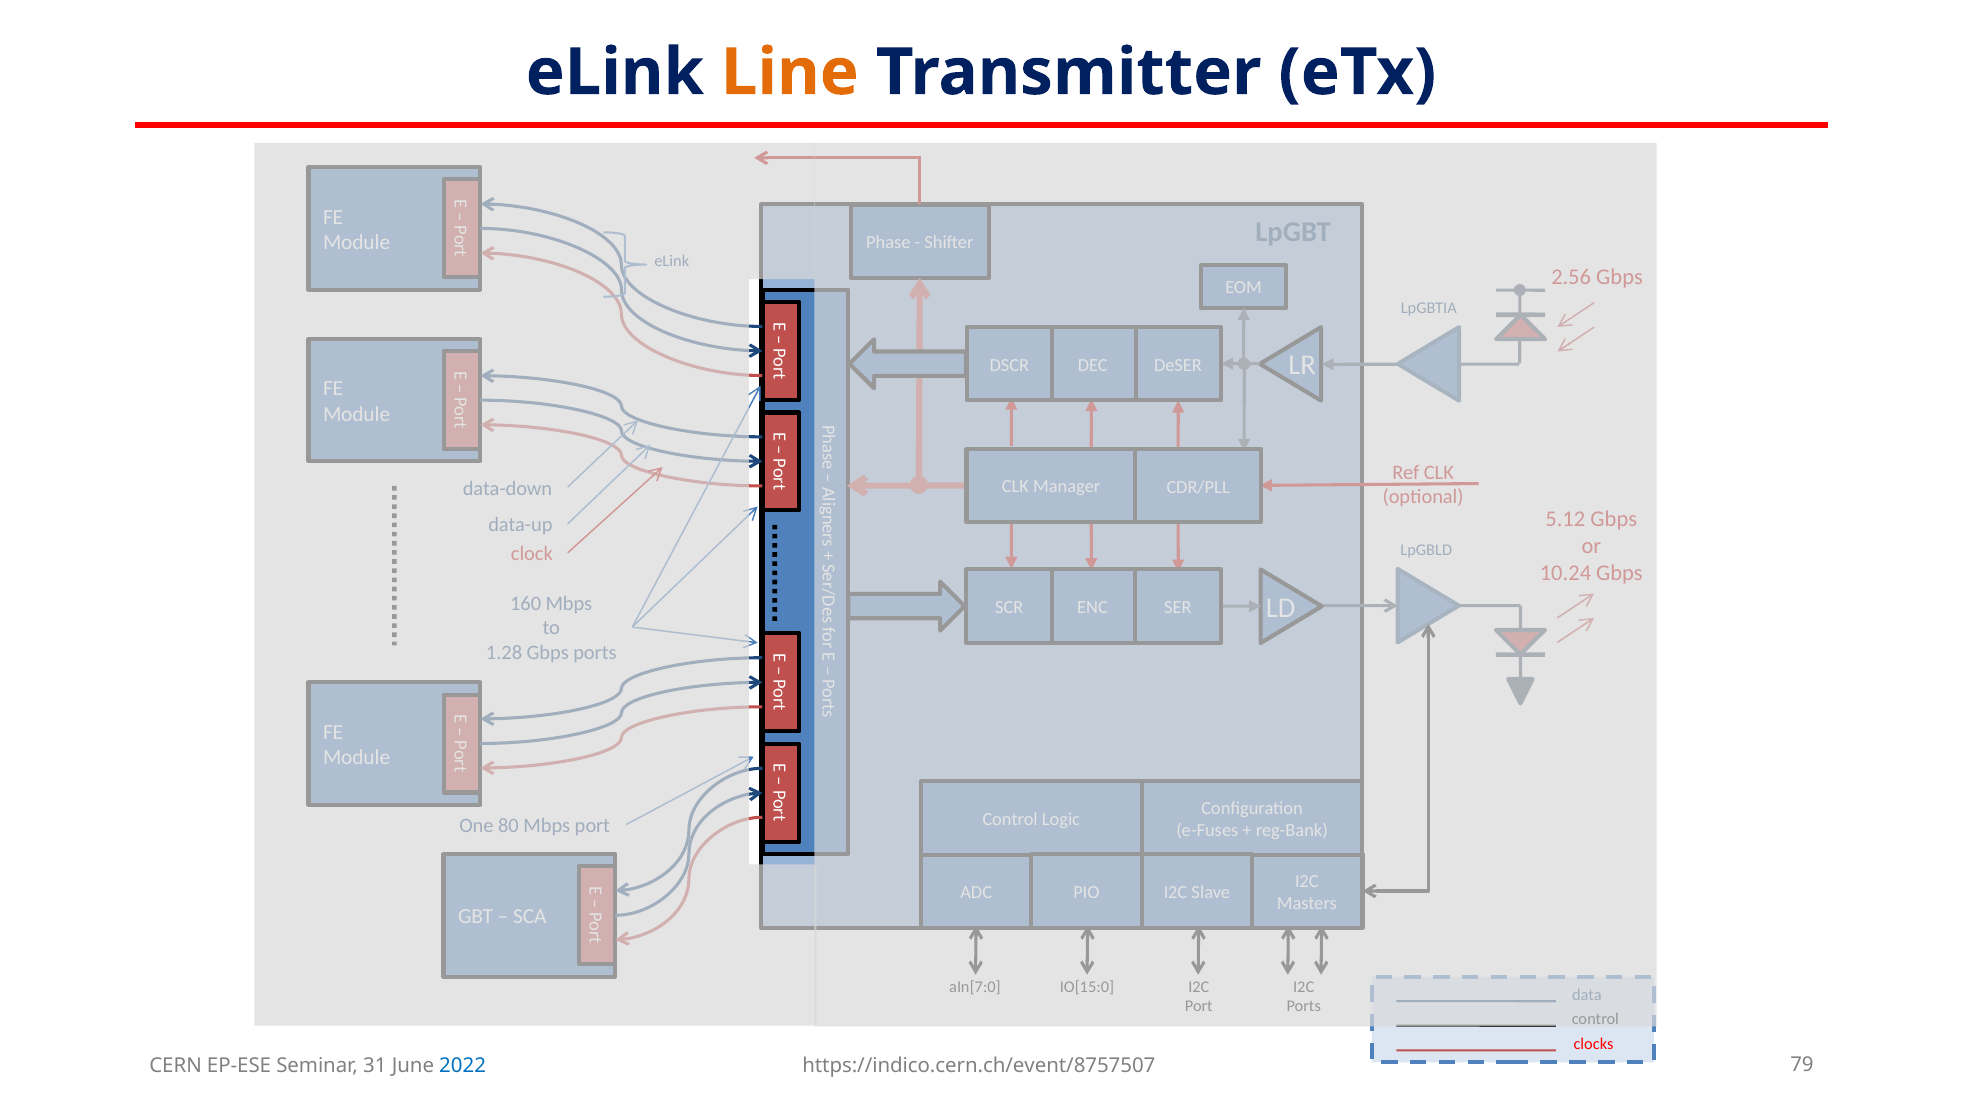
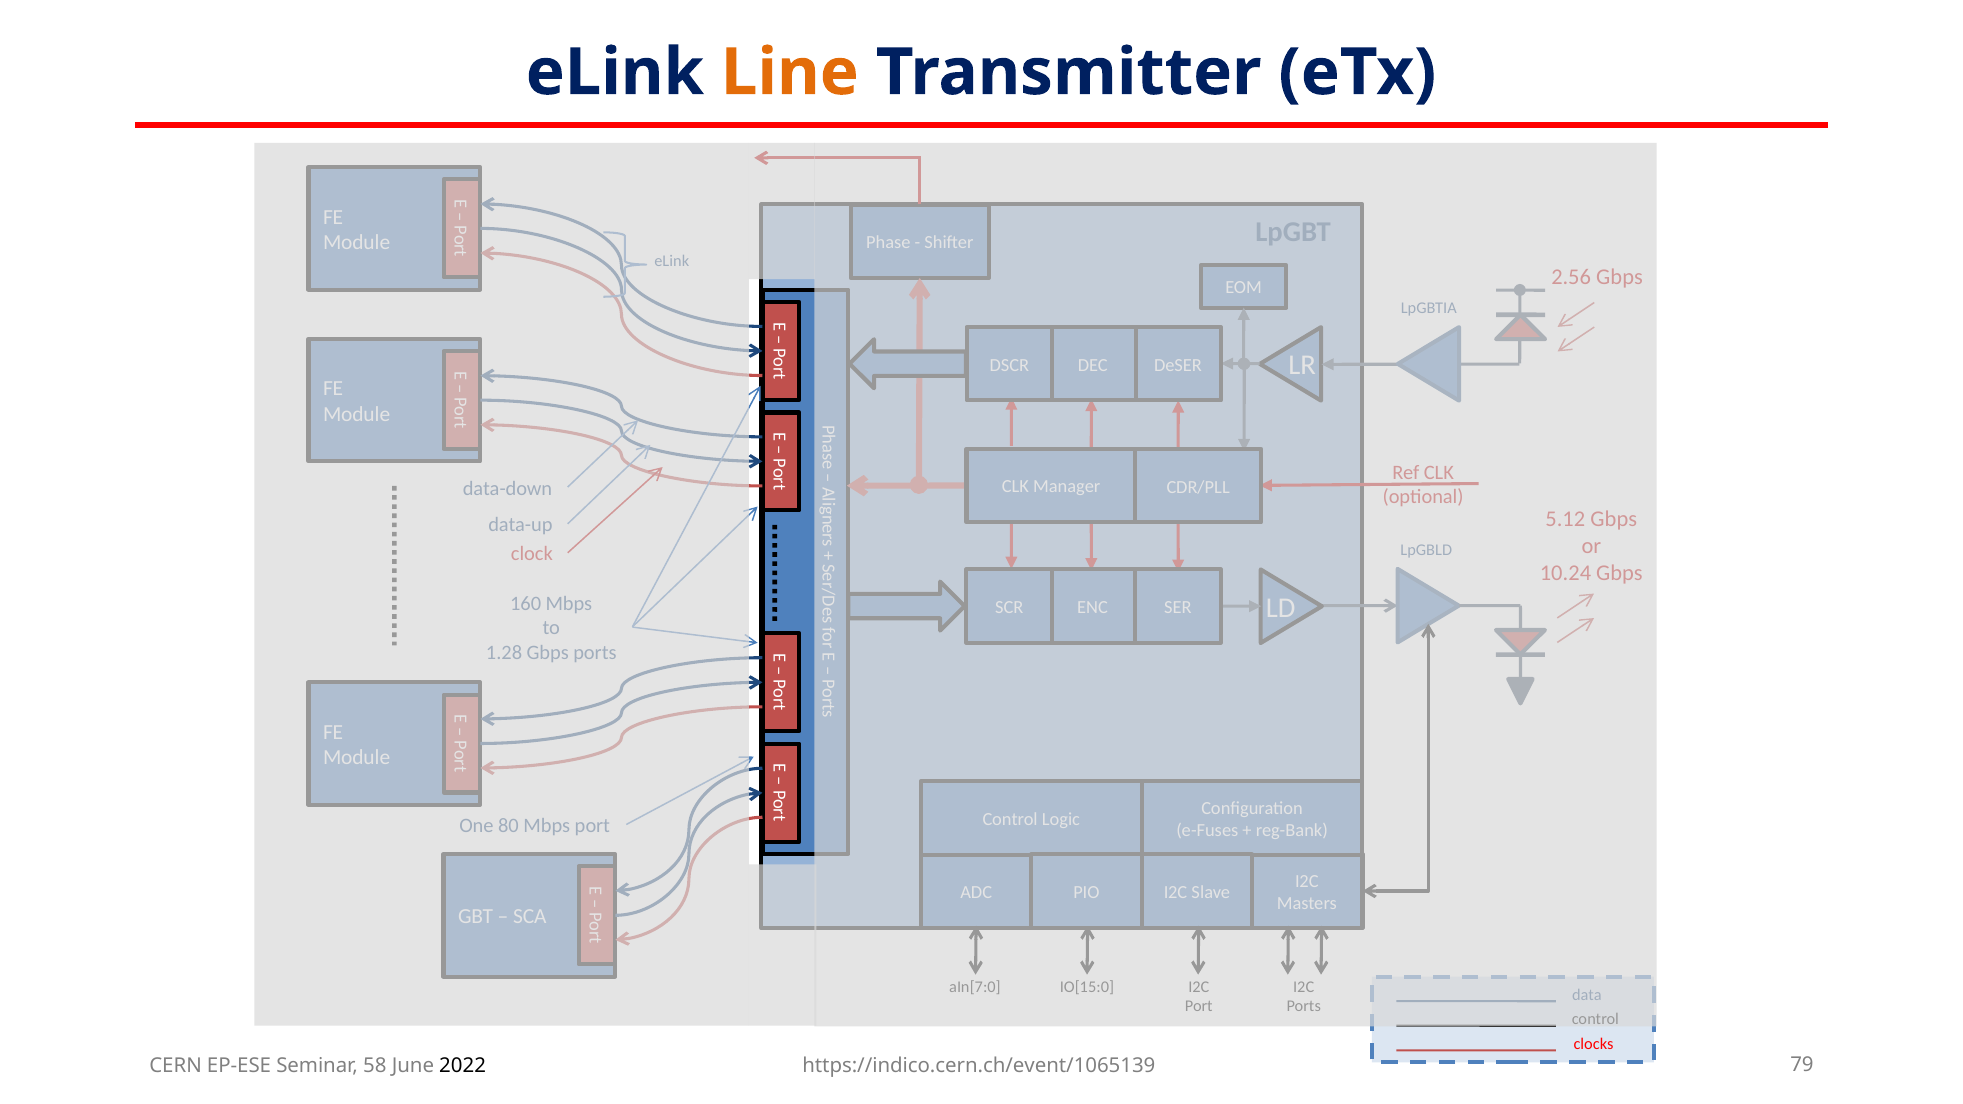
31: 31 -> 58
2022 colour: blue -> black
https://indico.cern.ch/event/8757507: https://indico.cern.ch/event/8757507 -> https://indico.cern.ch/event/1065139
